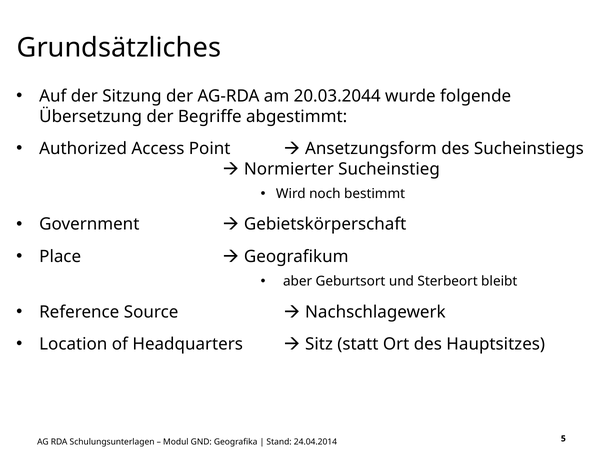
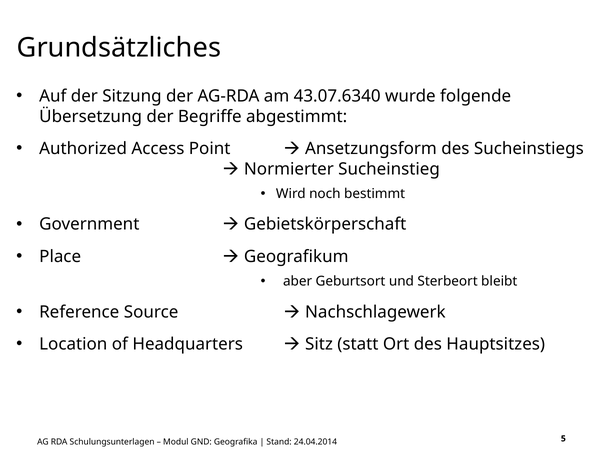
20.03.2044: 20.03.2044 -> 43.07.6340
